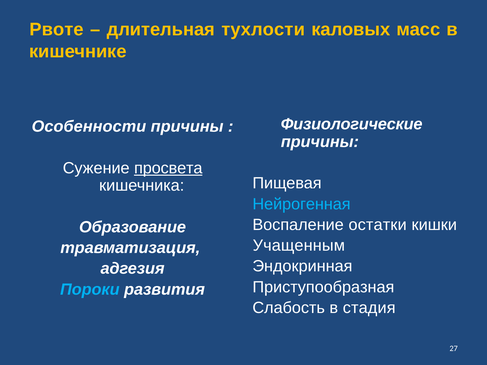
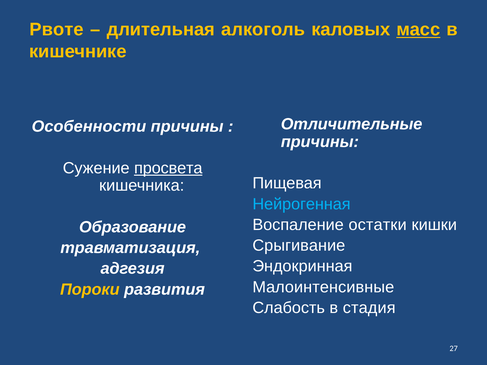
тухлости: тухлости -> алкоголь
масс underline: none -> present
Физиологические: Физиологические -> Отличительные
Учащенным: Учащенным -> Срыгивание
Приступообразная: Приступообразная -> Малоинтенсивные
Пороки colour: light blue -> yellow
